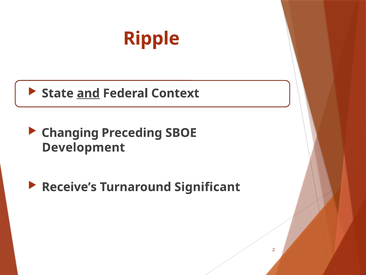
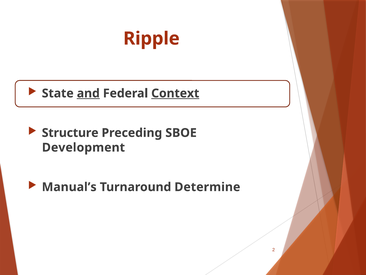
Context underline: none -> present
Changing: Changing -> Structure
Receive’s: Receive’s -> Manual’s
Significant: Significant -> Determine
